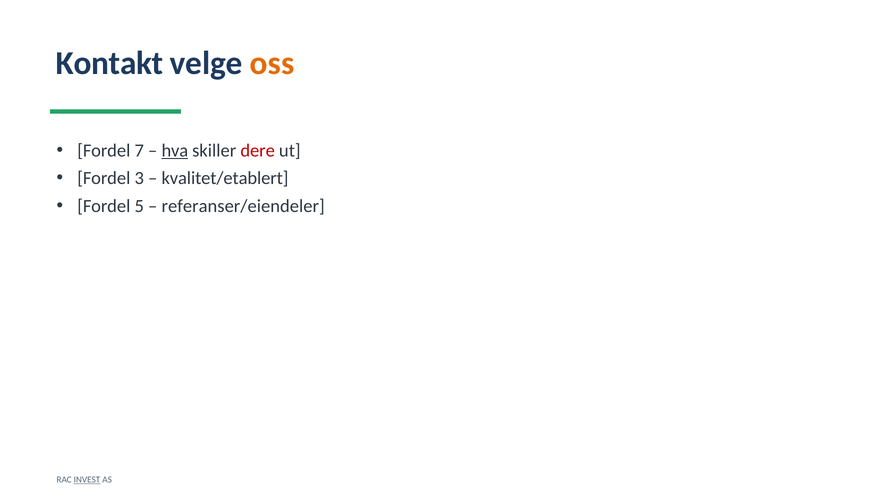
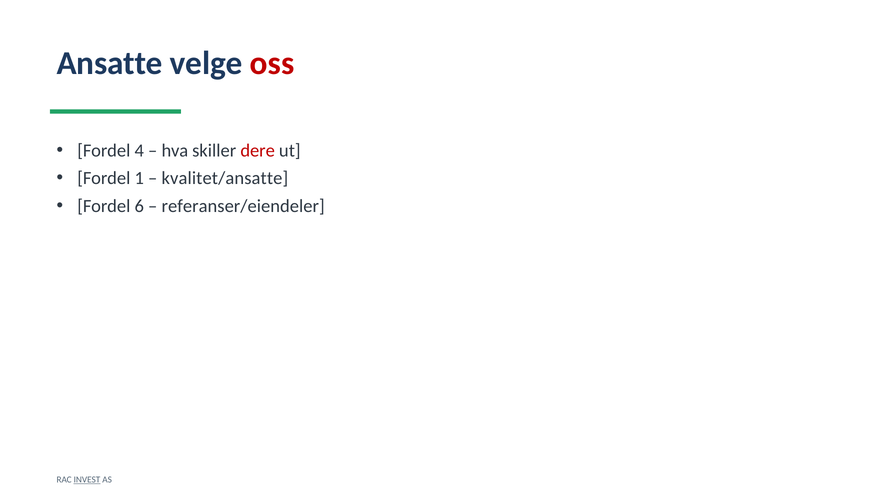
Kontakt: Kontakt -> Ansatte
oss colour: orange -> red
7: 7 -> 4
hva underline: present -> none
3: 3 -> 1
kvalitet/etablert: kvalitet/etablert -> kvalitet/ansatte
5: 5 -> 6
